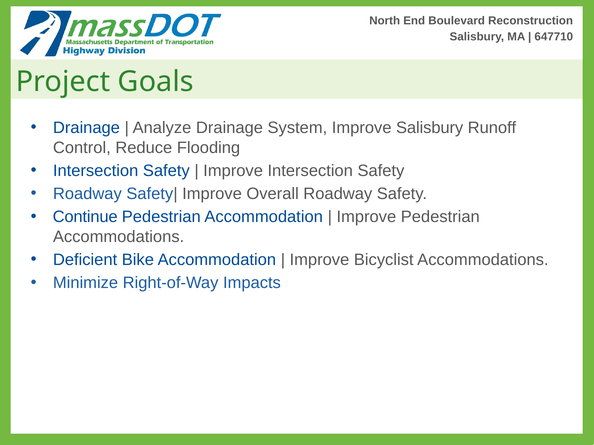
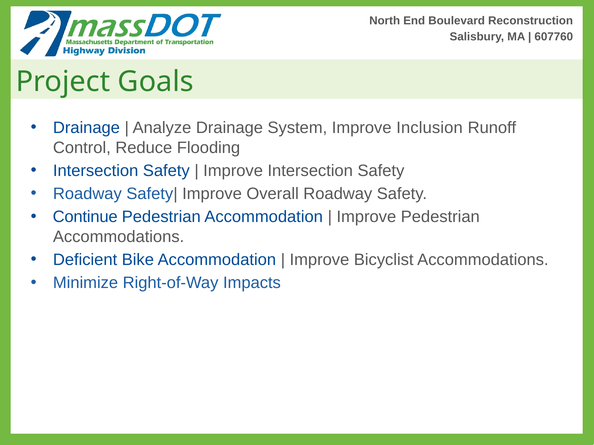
647710: 647710 -> 607760
Improve Salisbury: Salisbury -> Inclusion
